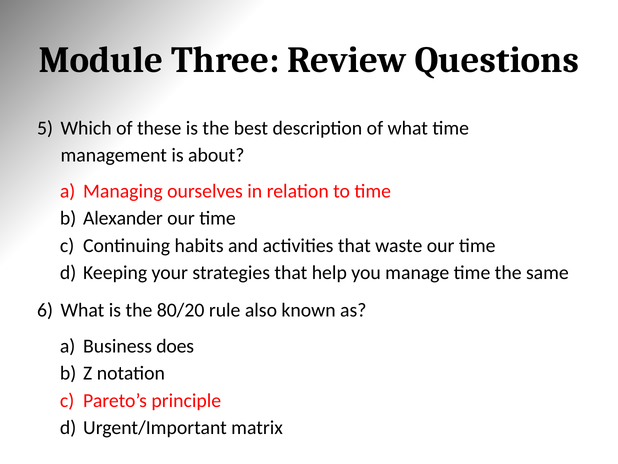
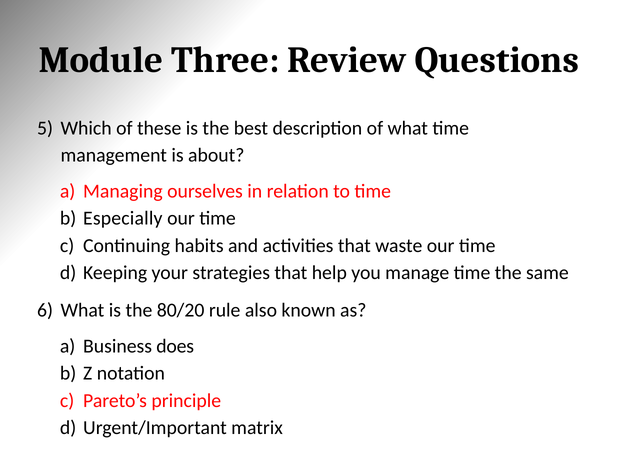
Alexander: Alexander -> Especially
